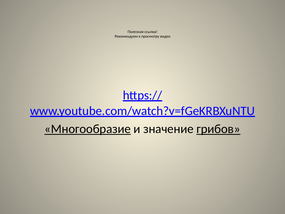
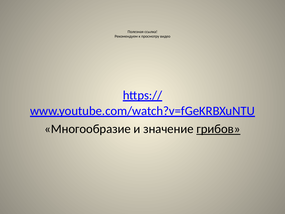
Многообразие underline: present -> none
